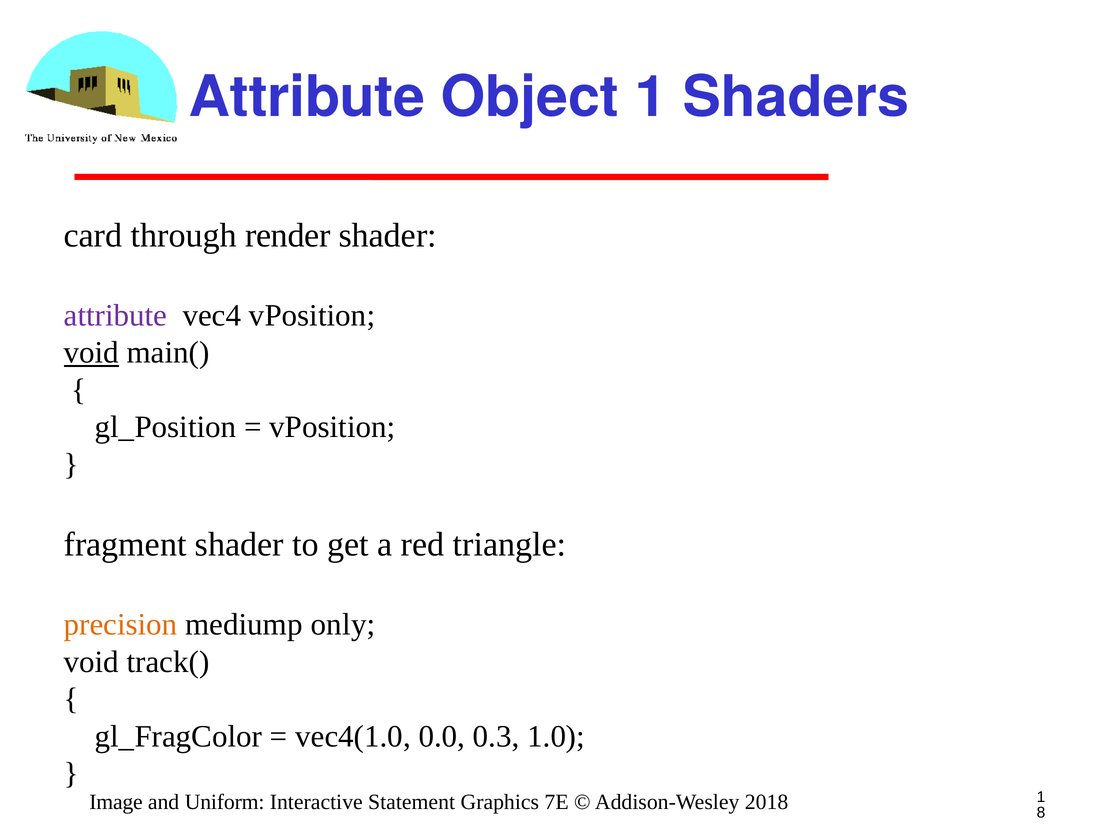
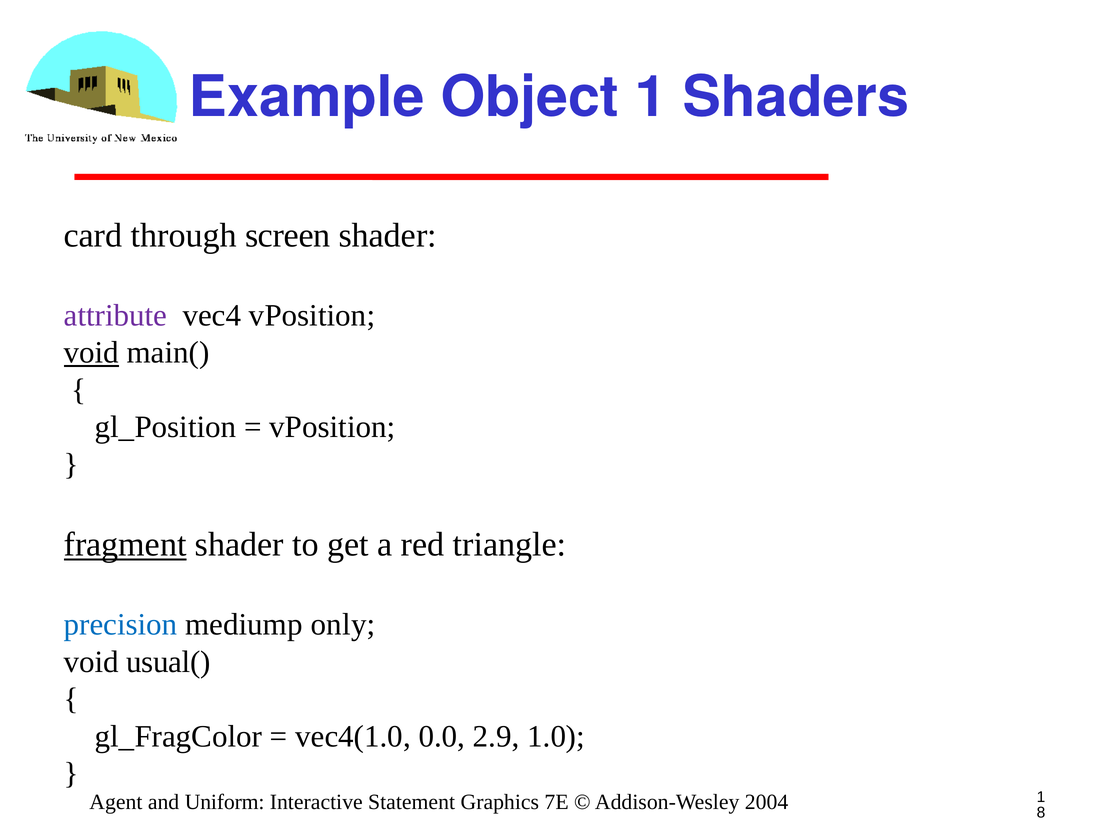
Attribute at (307, 97): Attribute -> Example
render: render -> screen
fragment underline: none -> present
precision colour: orange -> blue
track(: track( -> usual(
0.3: 0.3 -> 2.9
Image: Image -> Agent
2018: 2018 -> 2004
